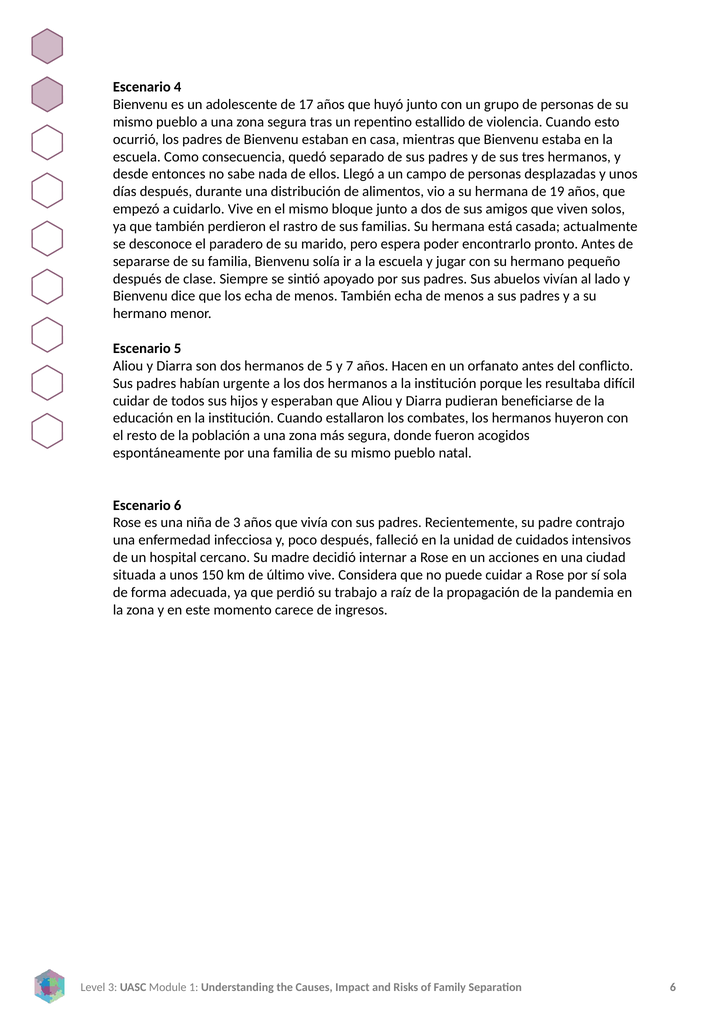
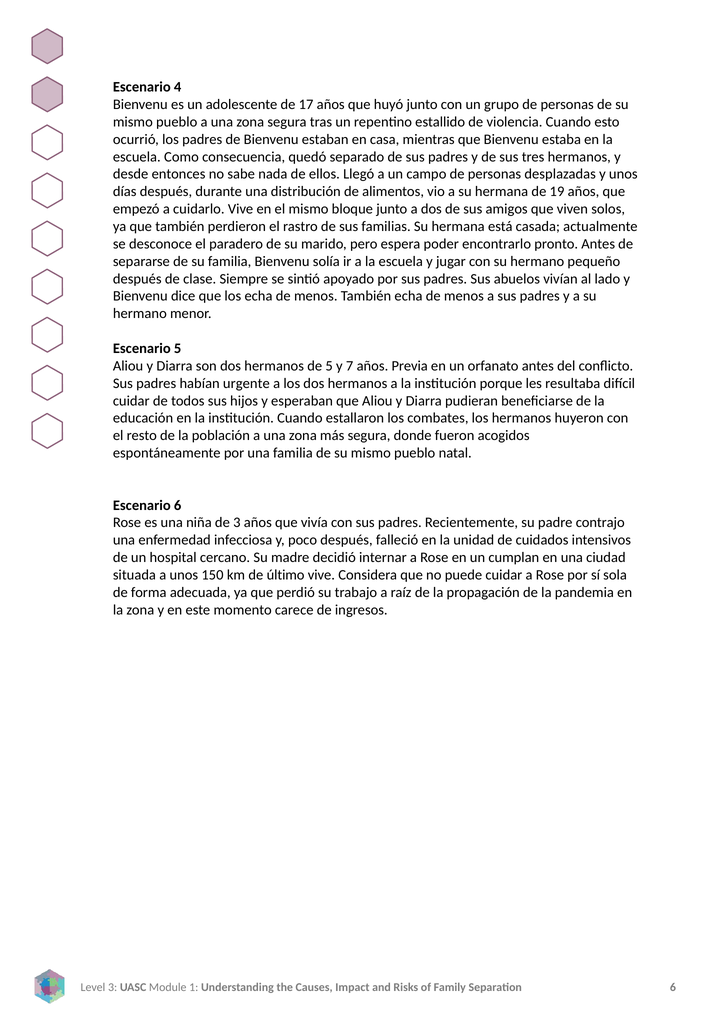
Hacen: Hacen -> Previa
acciones: acciones -> cumplan
